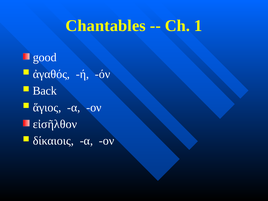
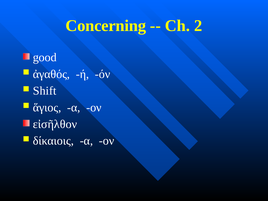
Chantables: Chantables -> Concerning
1: 1 -> 2
Back: Back -> Shift
